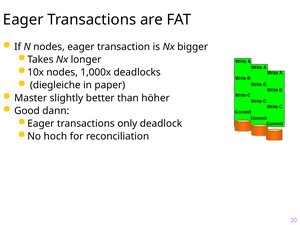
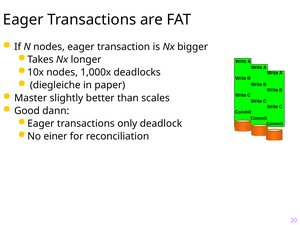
höher: höher -> scales
hoch: hoch -> einer
